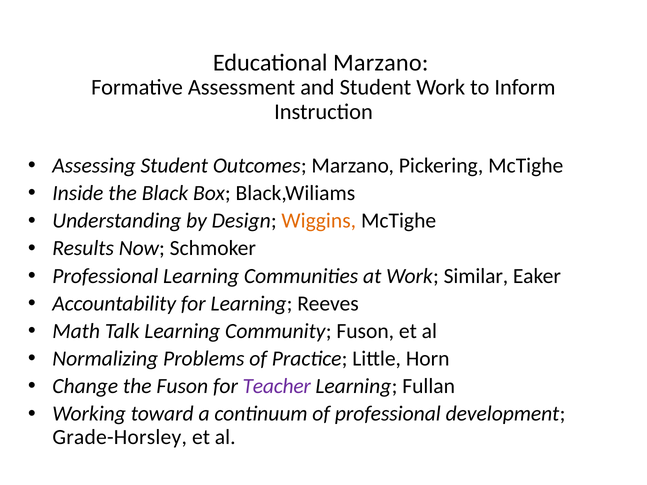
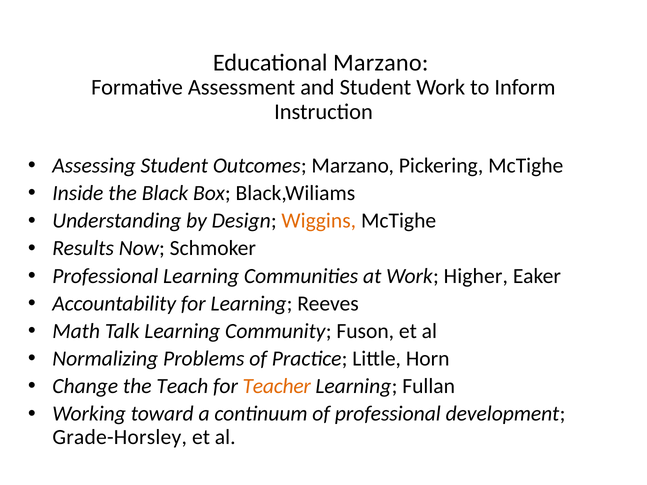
Similar: Similar -> Higher
the Fuson: Fuson -> Teach
Teacher colour: purple -> orange
